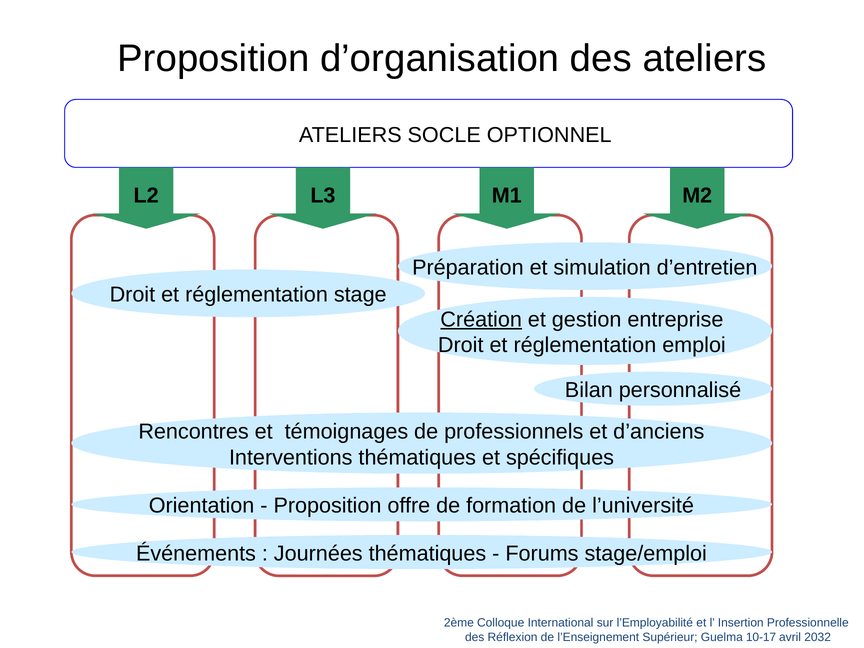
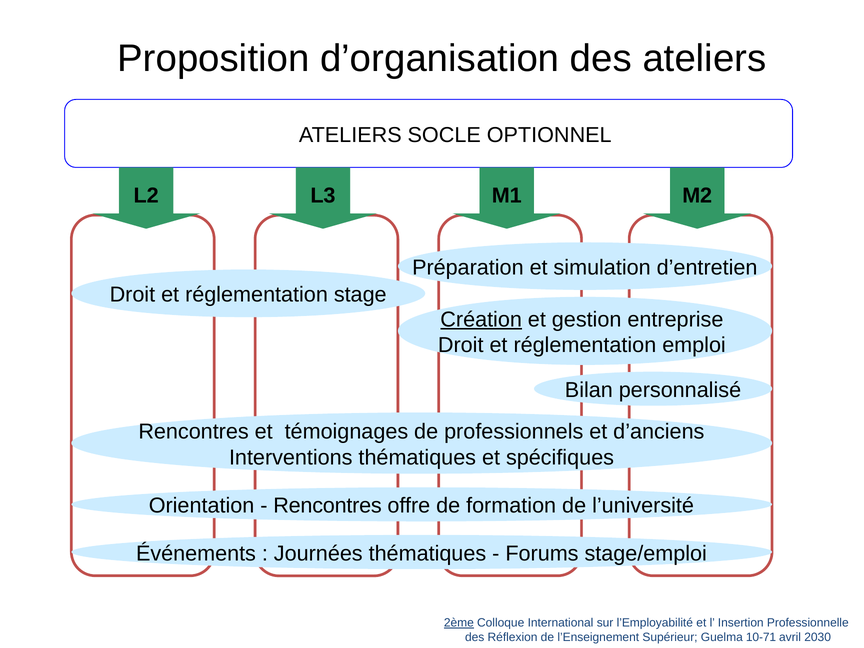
Proposition at (327, 506): Proposition -> Rencontres
2ème underline: none -> present
10-17: 10-17 -> 10-71
2032: 2032 -> 2030
